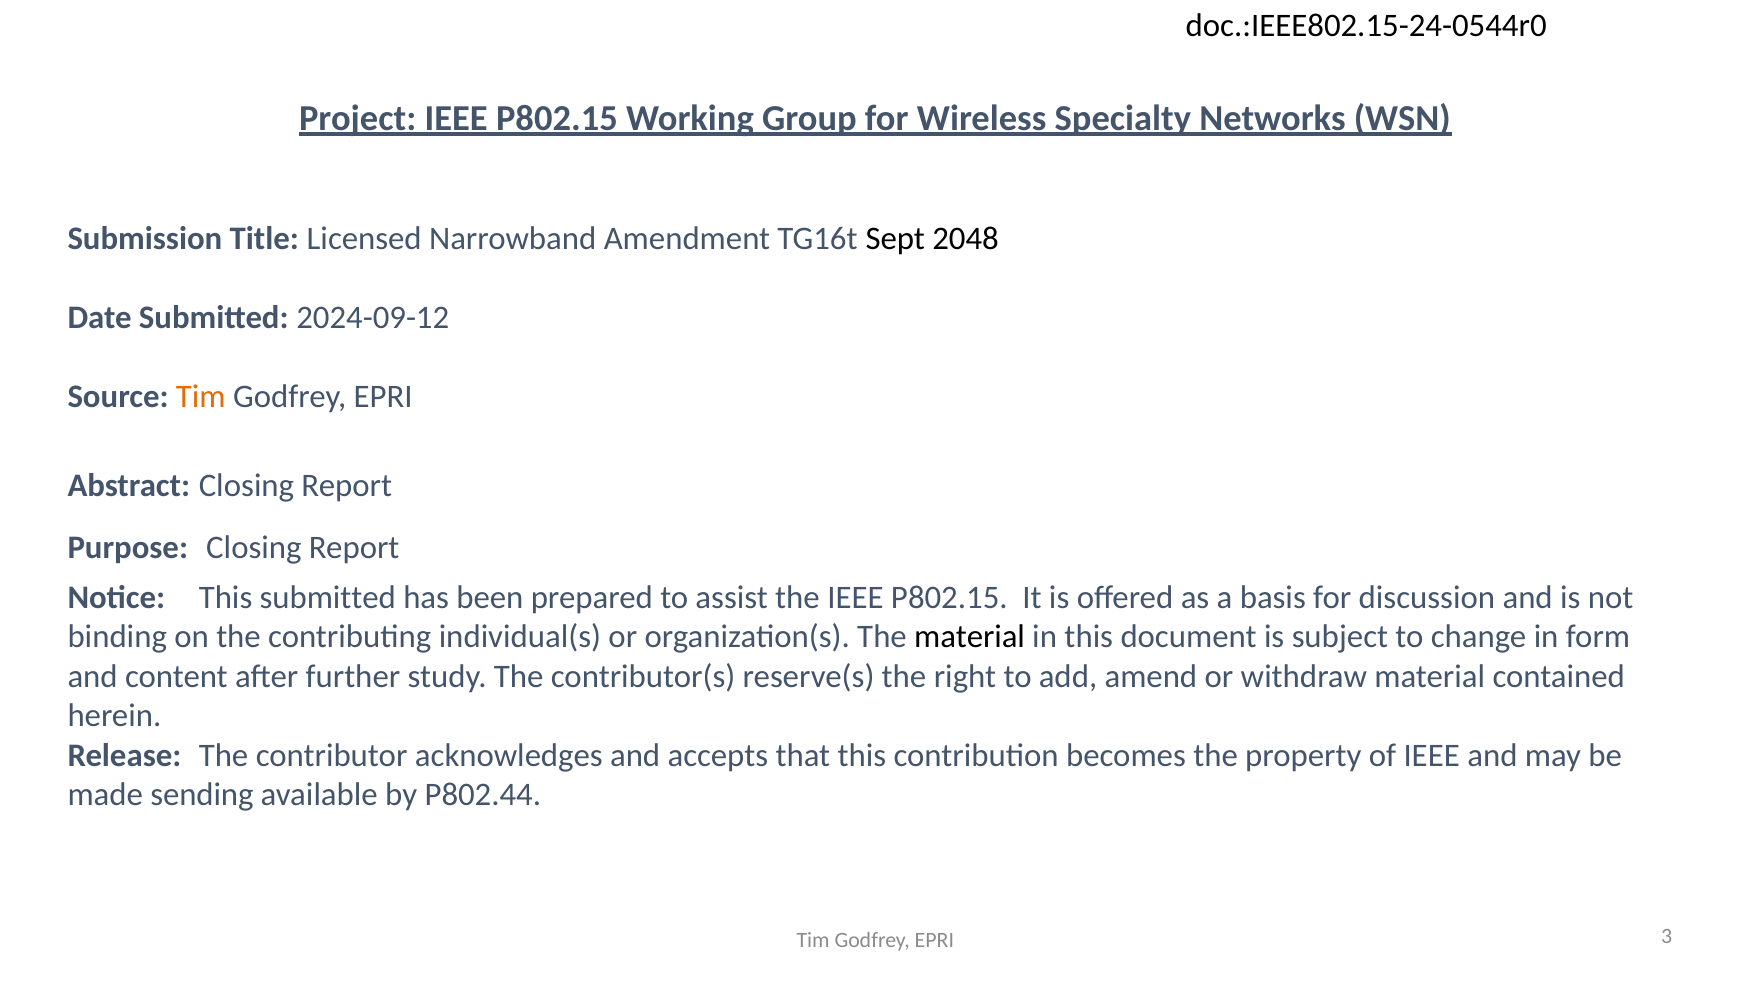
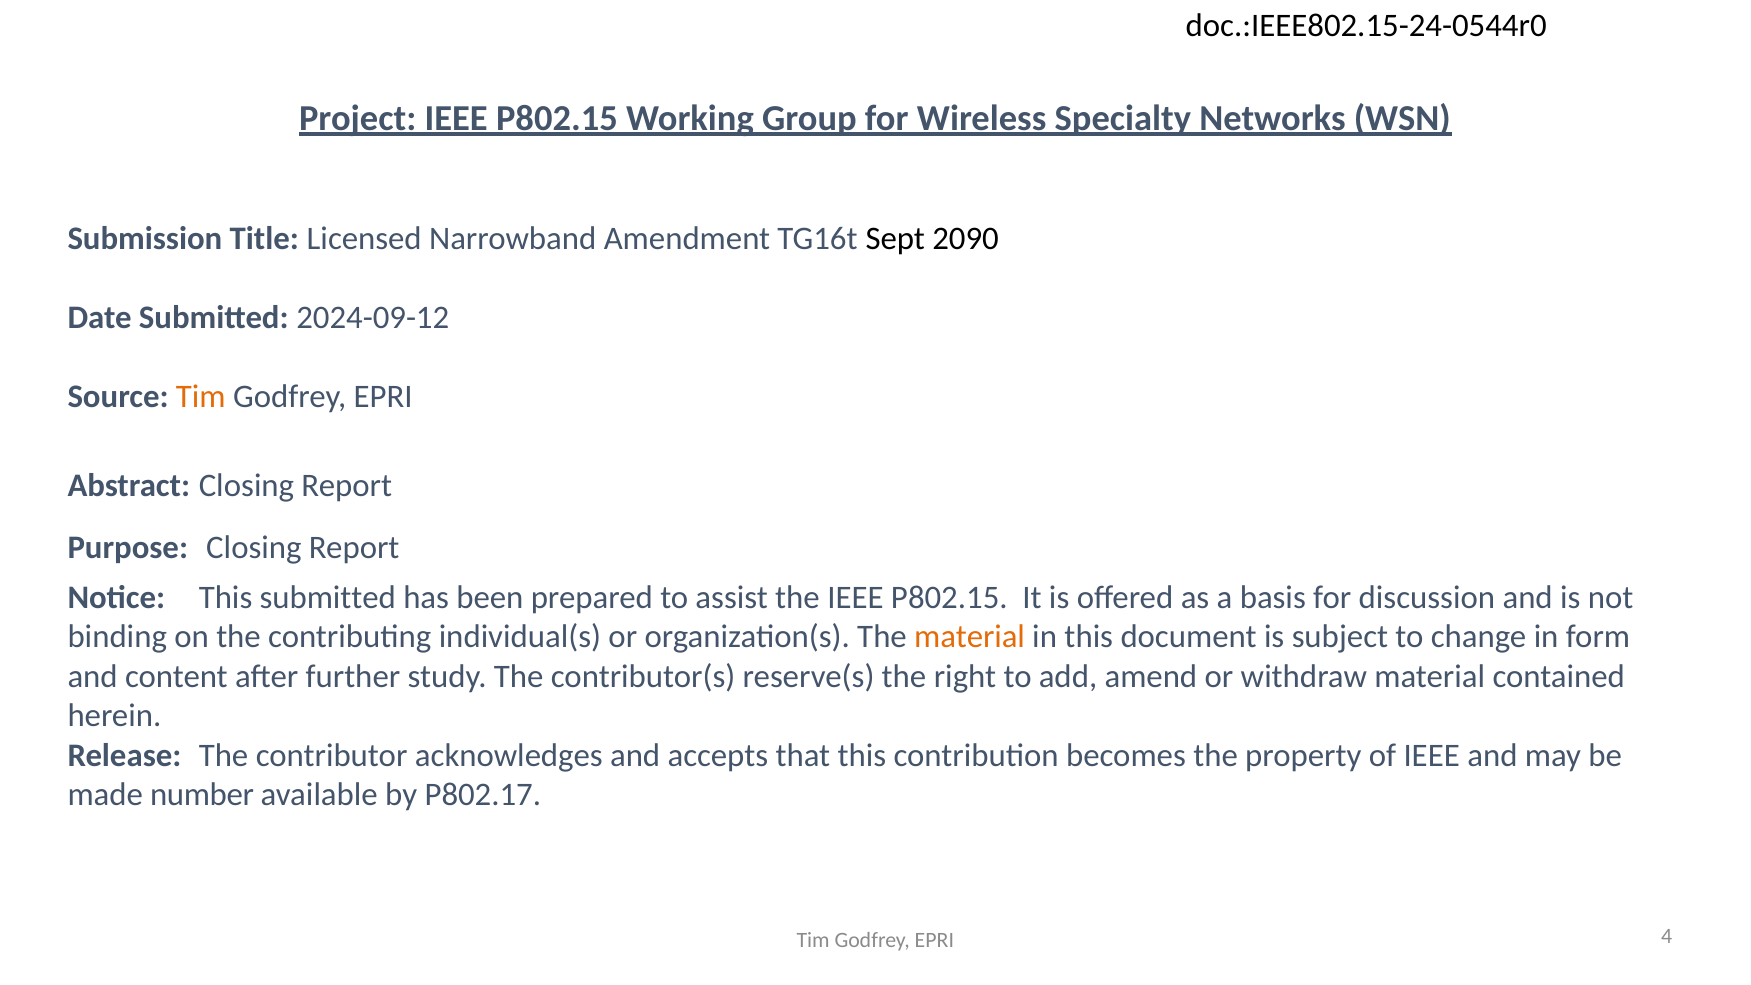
2048: 2048 -> 2090
material at (970, 637) colour: black -> orange
sending: sending -> number
P802.44: P802.44 -> P802.17
3: 3 -> 4
